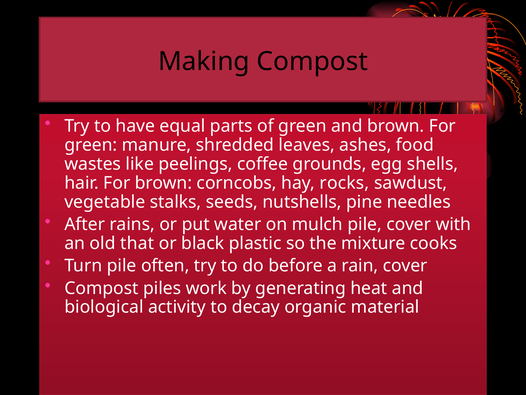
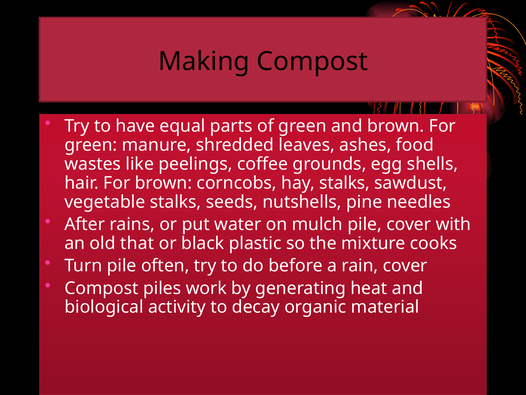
hay rocks: rocks -> stalks
